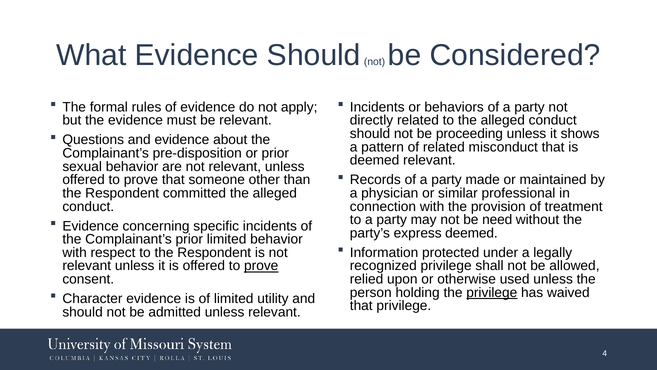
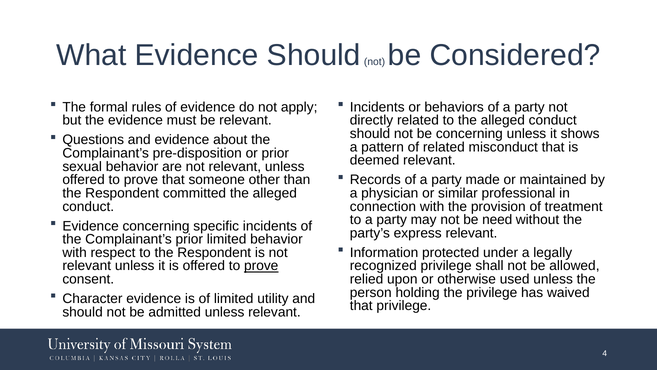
be proceeding: proceeding -> concerning
express deemed: deemed -> relevant
privilege at (492, 292) underline: present -> none
